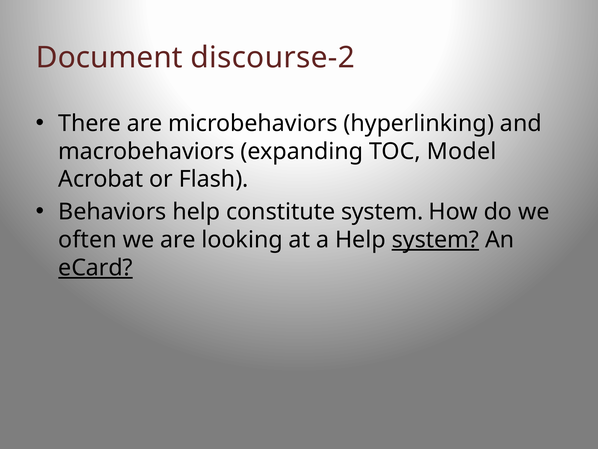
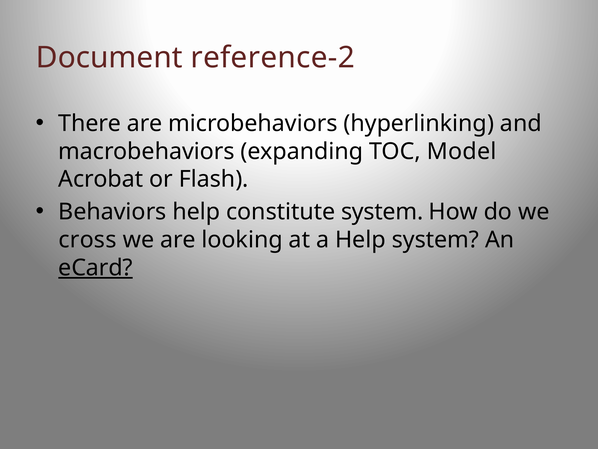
discourse-2: discourse-2 -> reference-2
often: often -> cross
system at (435, 240) underline: present -> none
